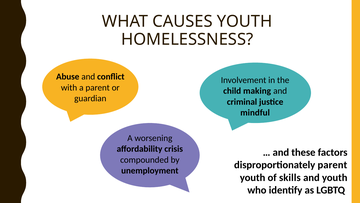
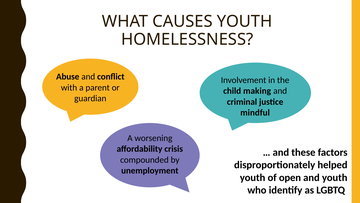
disproportionately parent: parent -> helped
skills: skills -> open
